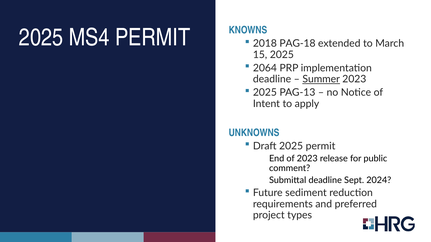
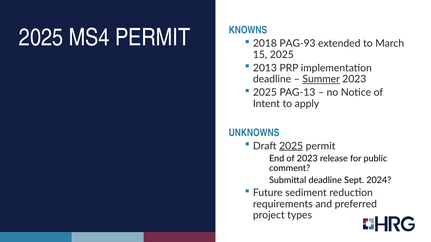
PAG-18: PAG-18 -> PAG-93
2064: 2064 -> 2013
2025 at (291, 146) underline: none -> present
